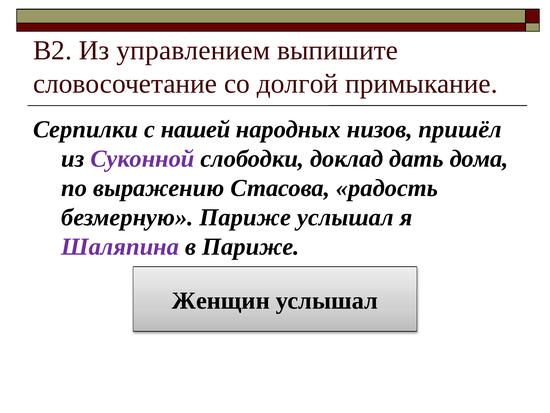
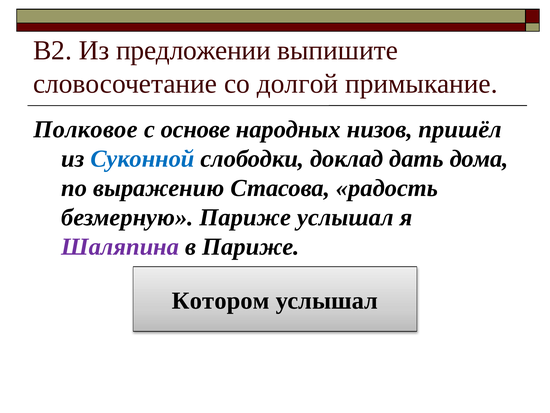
управлением: управлением -> предложении
Серпилки: Серпилки -> Полковое
нашей: нашей -> основе
Суконной colour: purple -> blue
Женщин: Женщин -> Котором
